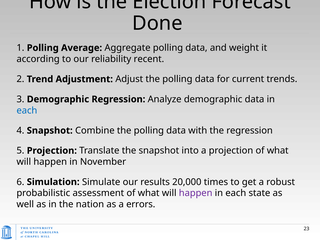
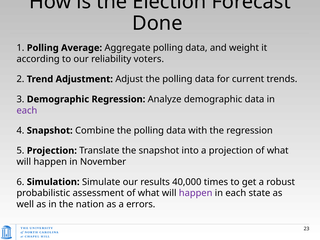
recent: recent -> voters
each at (27, 110) colour: blue -> purple
20,000: 20,000 -> 40,000
